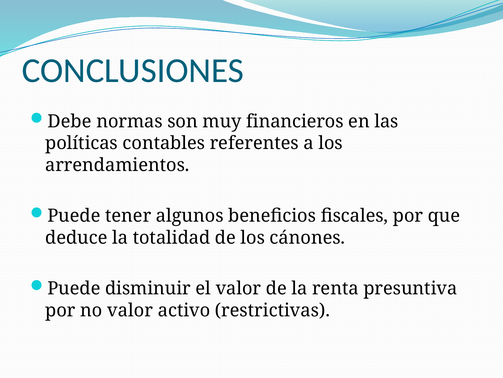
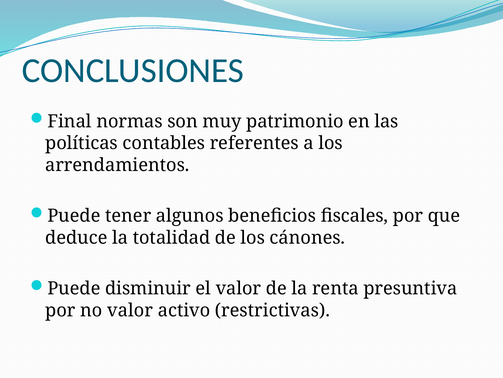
Debe: Debe -> Final
financieros: financieros -> patrimonio
